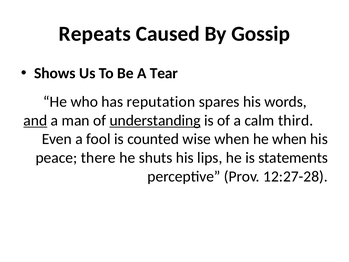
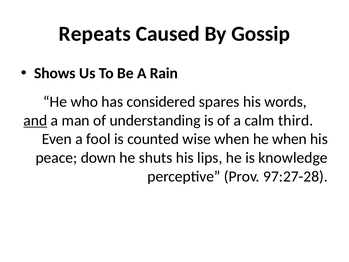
Tear: Tear -> Rain
reputation: reputation -> considered
understanding underline: present -> none
there: there -> down
statements: statements -> knowledge
12:27-28: 12:27-28 -> 97:27-28
